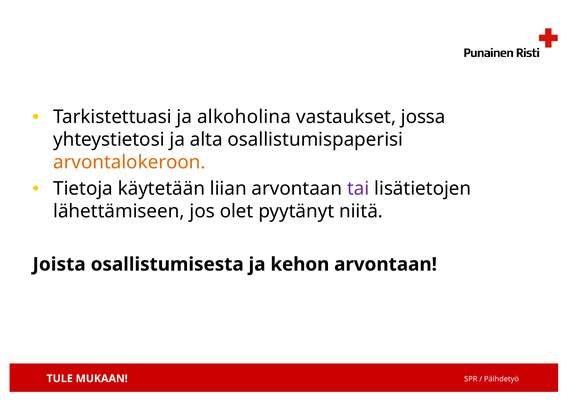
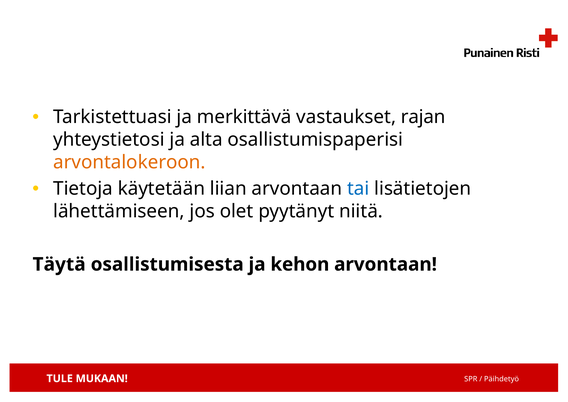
alkoholina: alkoholina -> merkittävä
jossa: jossa -> rajan
tai colour: purple -> blue
Joista: Joista -> Täytä
